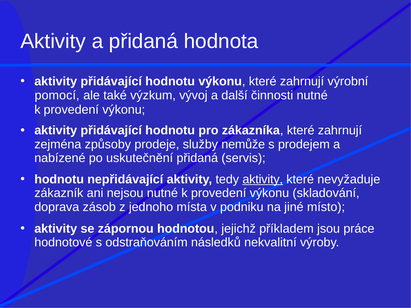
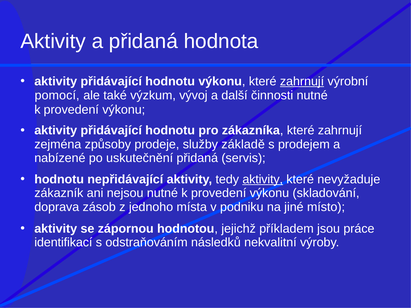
zahrnují at (302, 82) underline: none -> present
nemůže: nemůže -> základě
hodnotové: hodnotové -> identifikací
